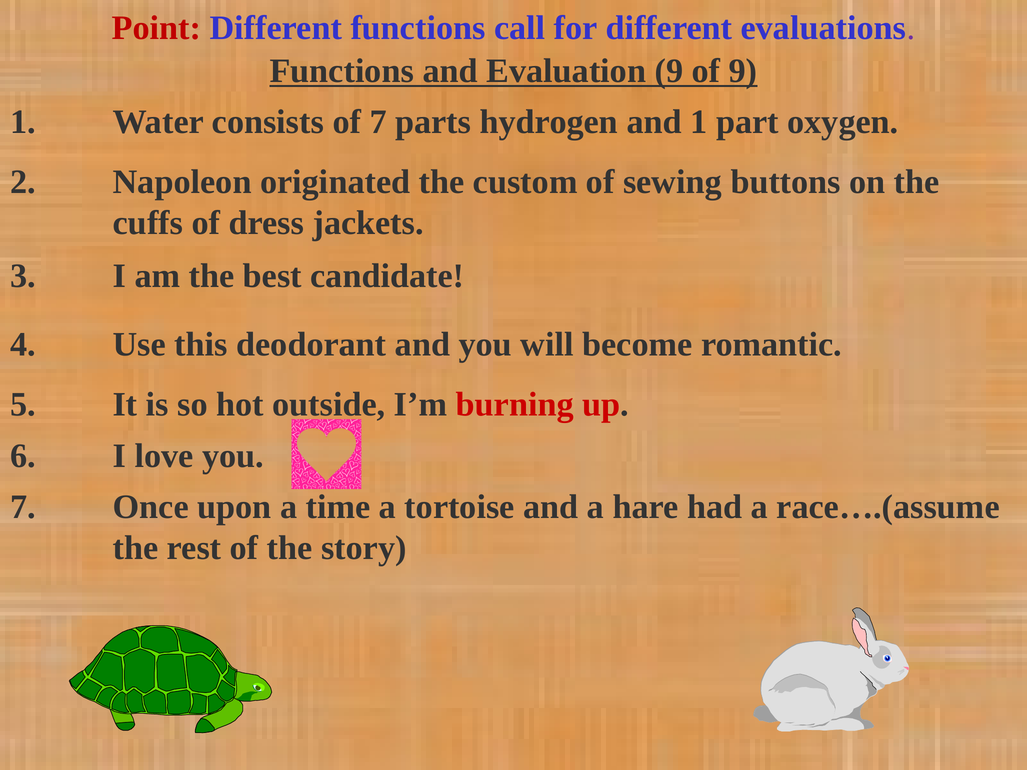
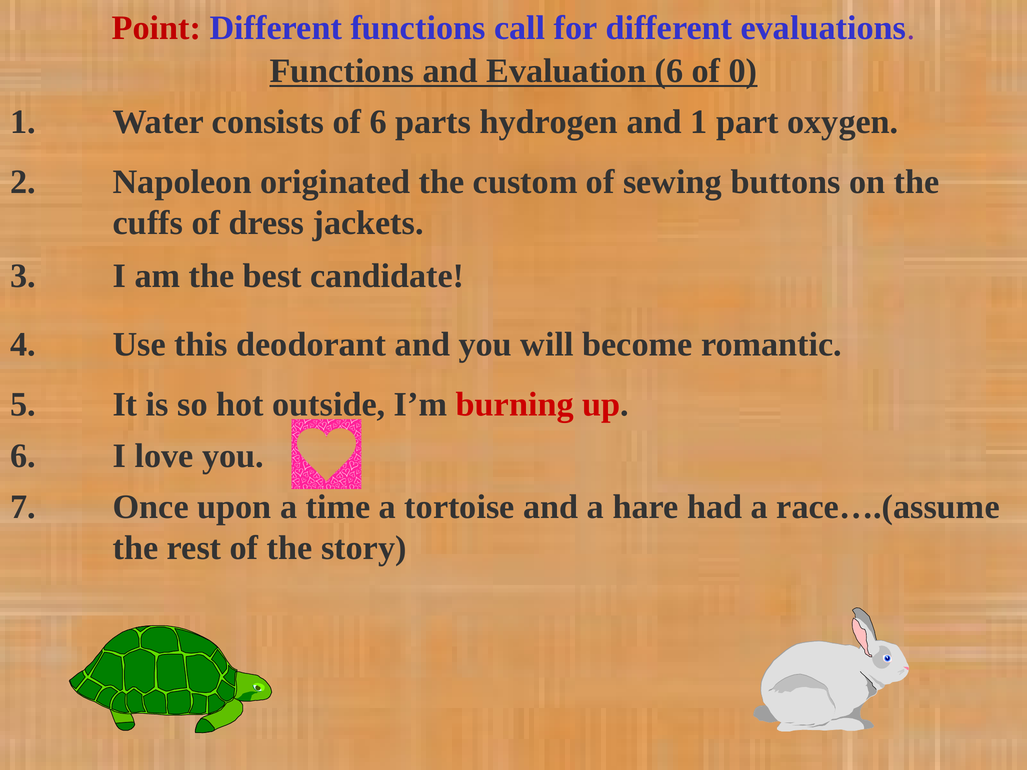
Evaluation 9: 9 -> 6
of 9: 9 -> 0
of 7: 7 -> 6
